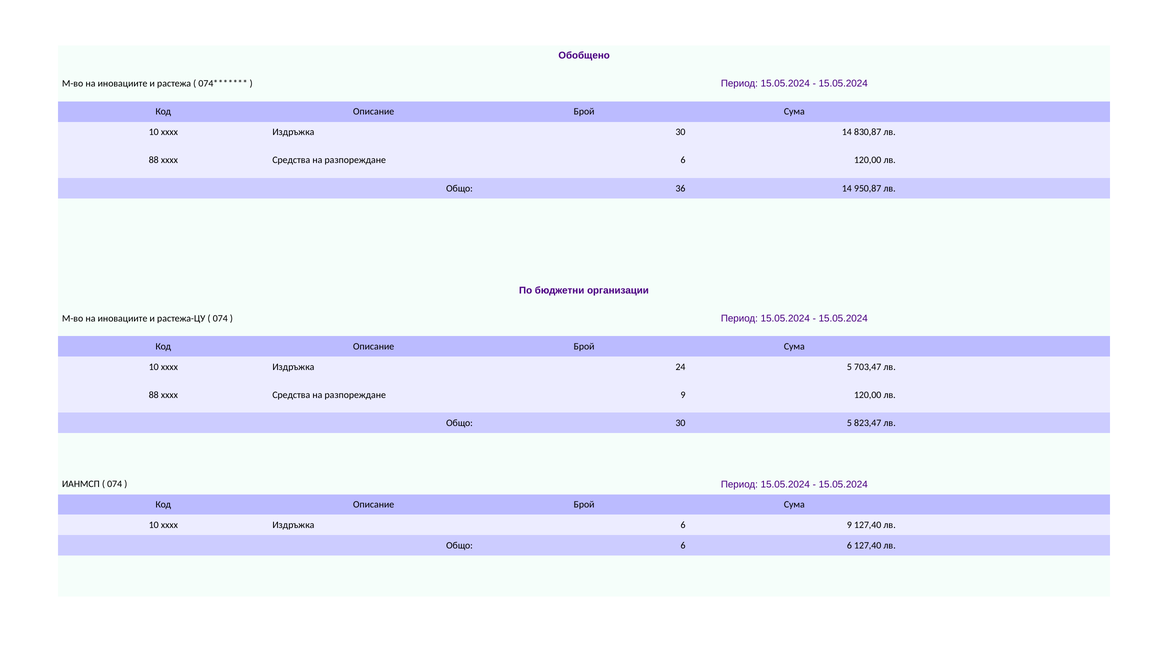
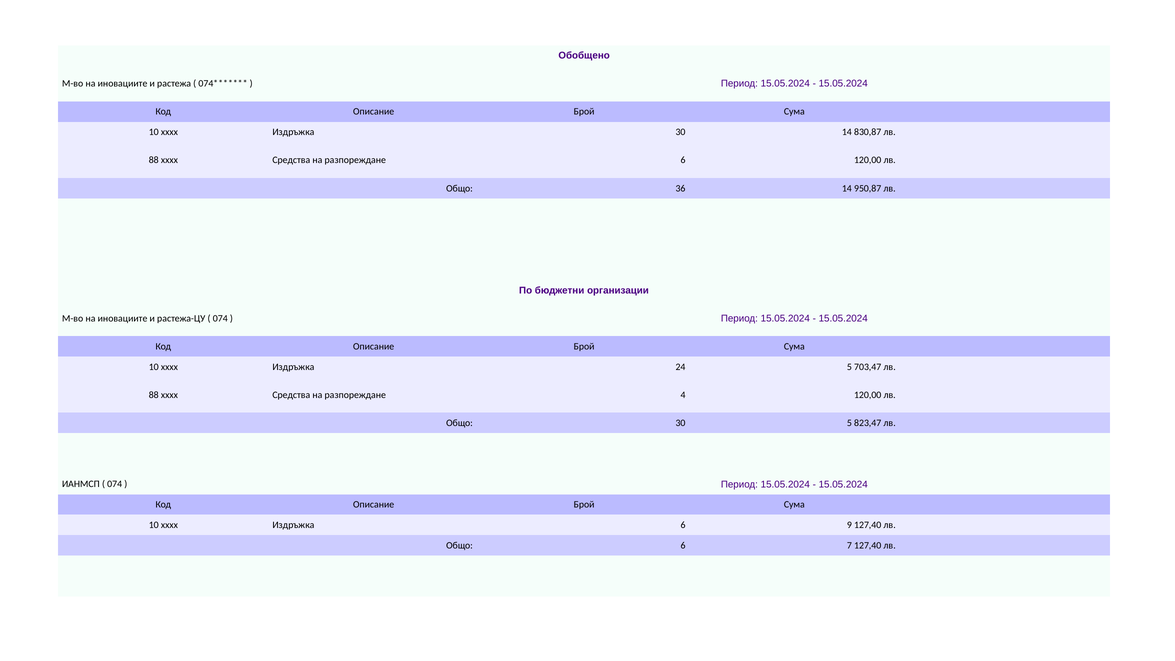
разпореждане 9: 9 -> 4
6 6: 6 -> 7
